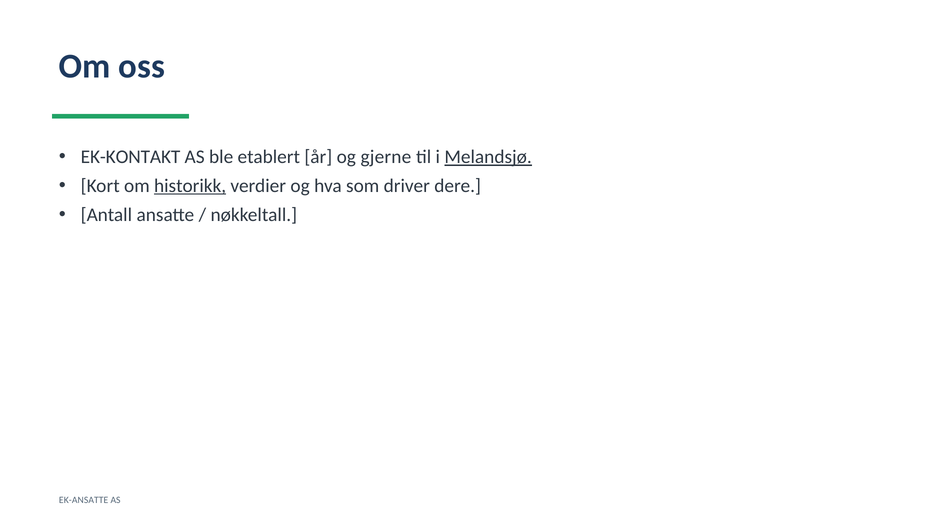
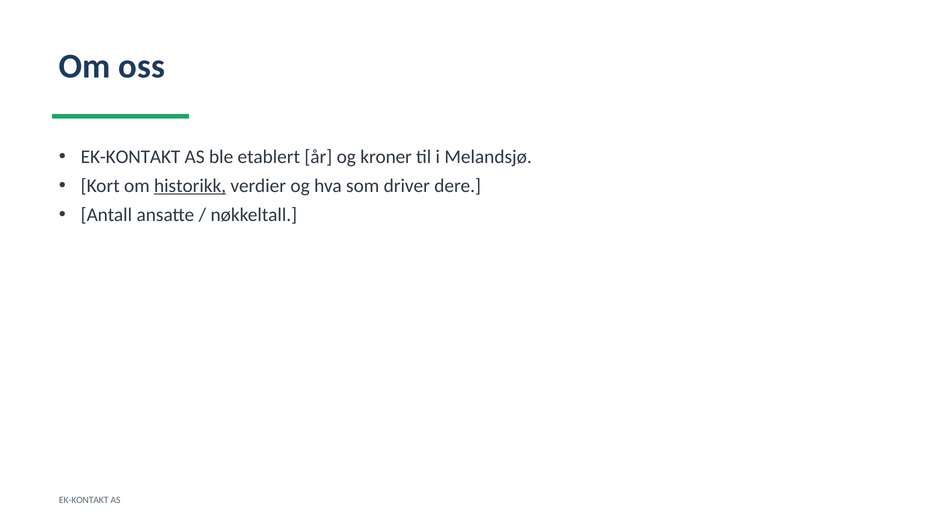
gjerne: gjerne -> kroner
Melandsjø underline: present -> none
EK-ANSATTE at (84, 500): EK-ANSATTE -> EK-KONTAKT
